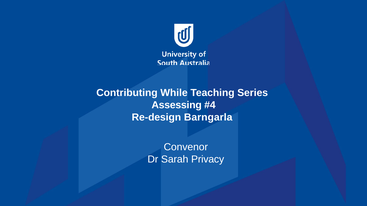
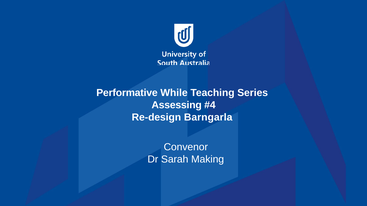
Contributing: Contributing -> Performative
Privacy: Privacy -> Making
